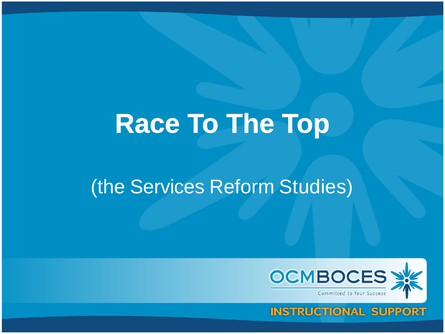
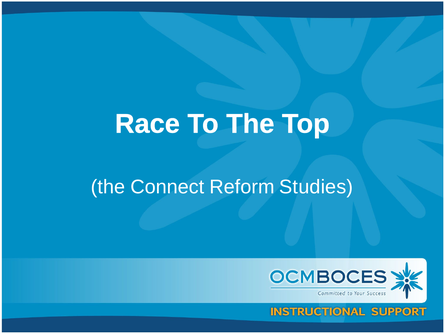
Services: Services -> Connect
